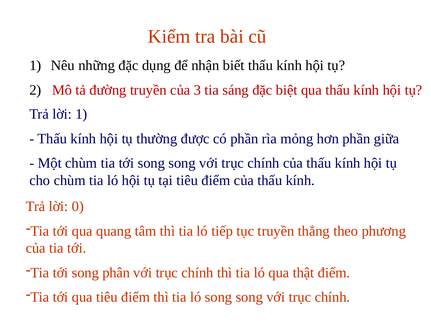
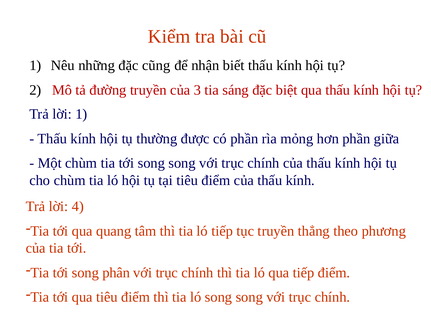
dụng: dụng -> cũng
0: 0 -> 4
qua thật: thật -> tiếp
